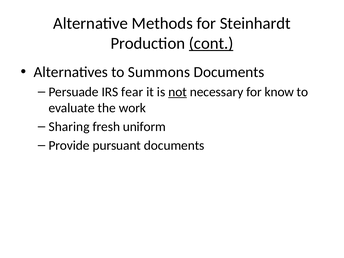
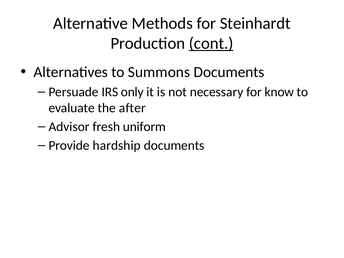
fear: fear -> only
not underline: present -> none
work: work -> after
Sharing: Sharing -> Advisor
pursuant: pursuant -> hardship
